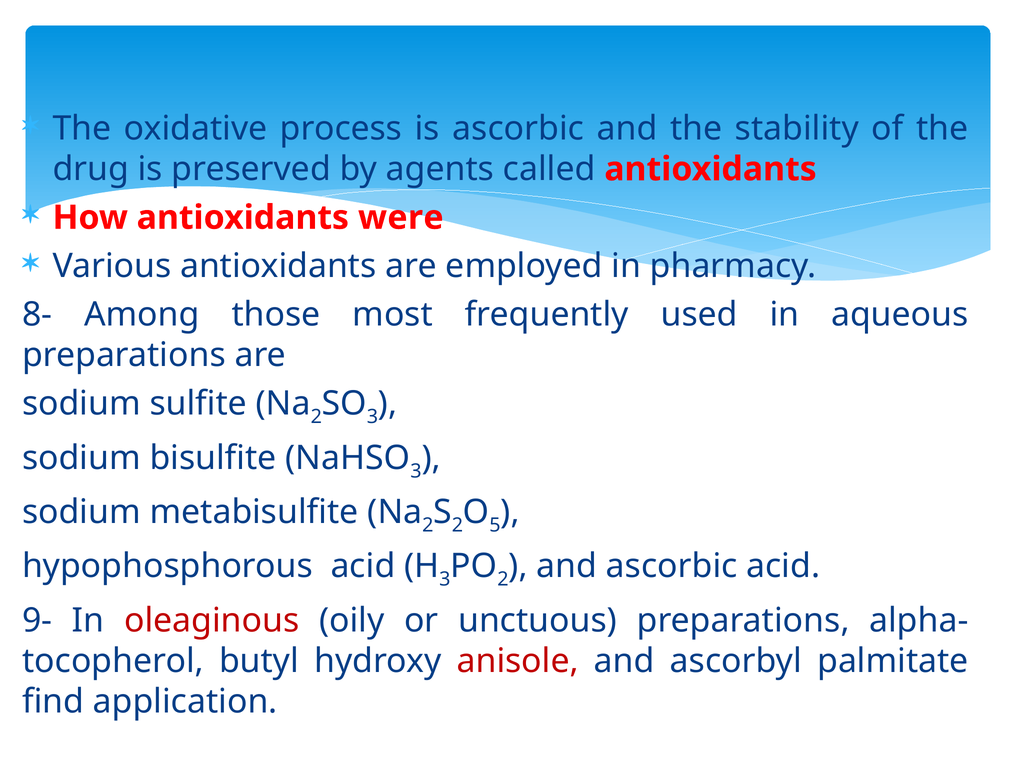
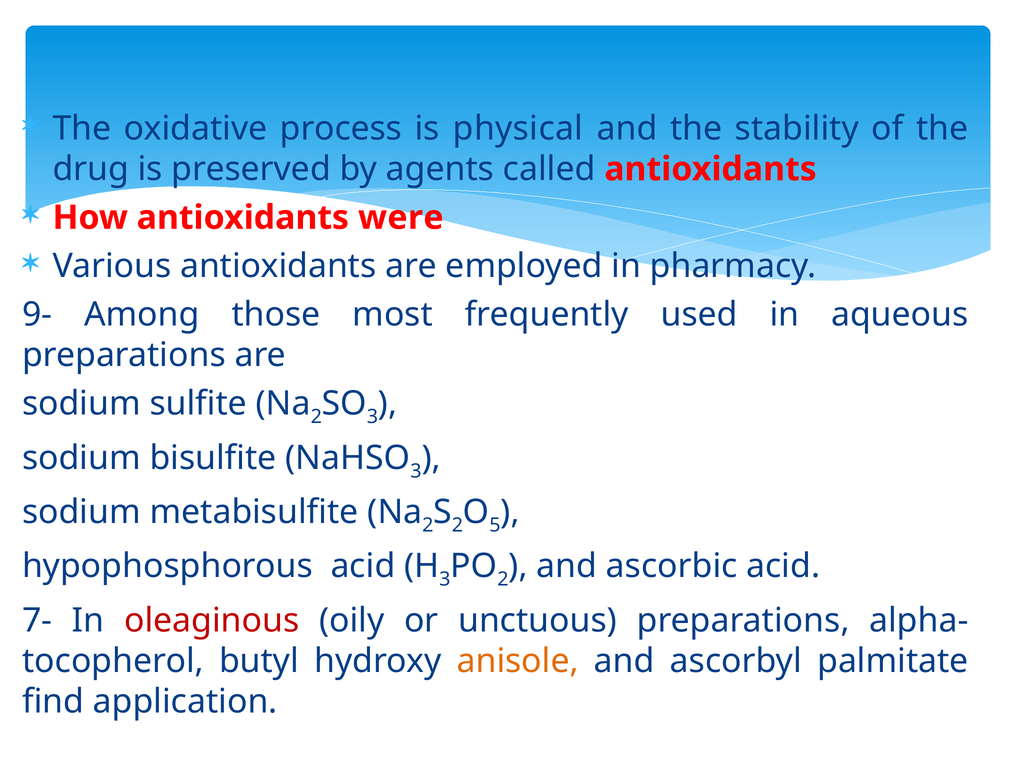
is ascorbic: ascorbic -> physical
8-: 8- -> 9-
9-: 9- -> 7-
anisole colour: red -> orange
